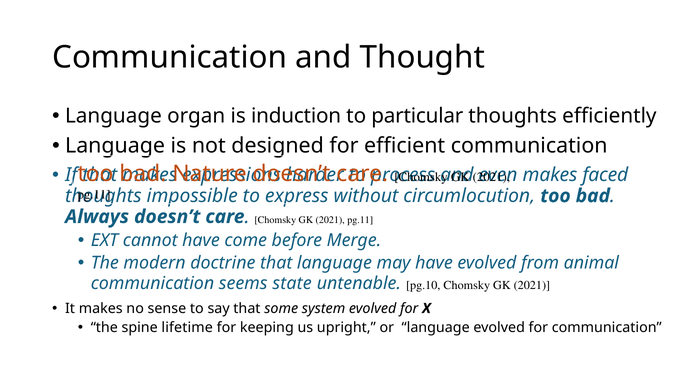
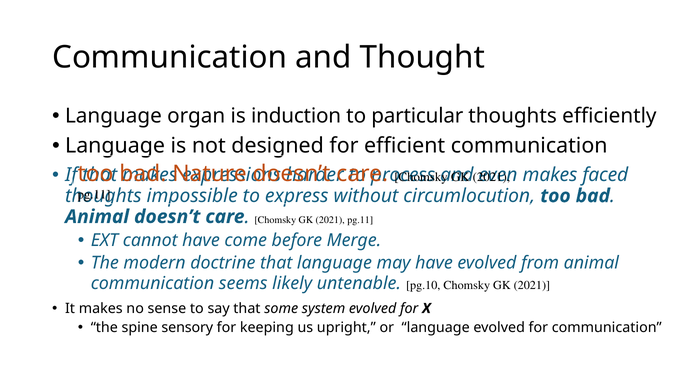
Always at (97, 217): Always -> Animal
state: state -> likely
lifetime: lifetime -> sensory
